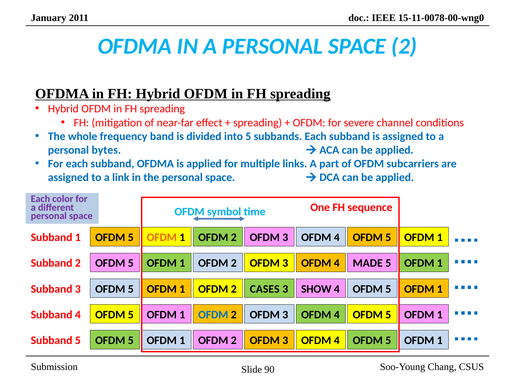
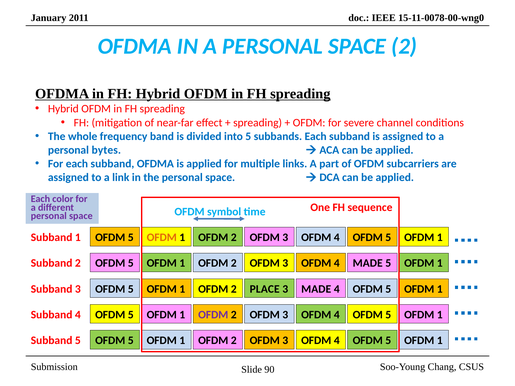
CASES: CASES -> PLACE
SHOW at (316, 289): SHOW -> MADE
OFDM at (213, 315) colour: blue -> purple
